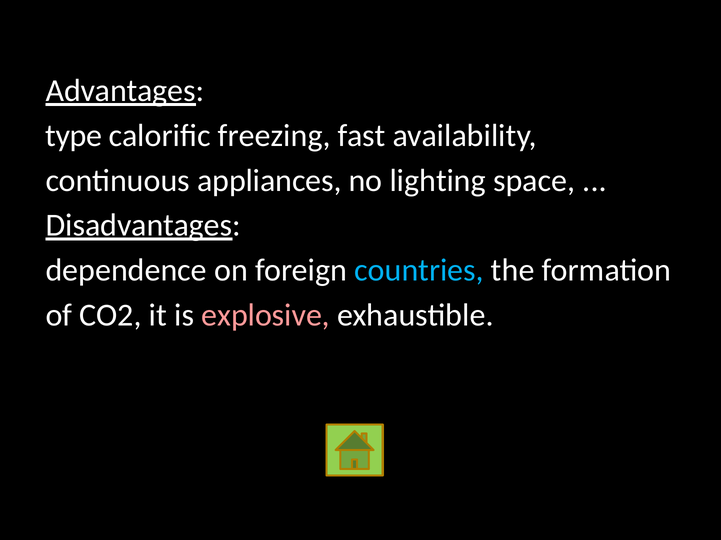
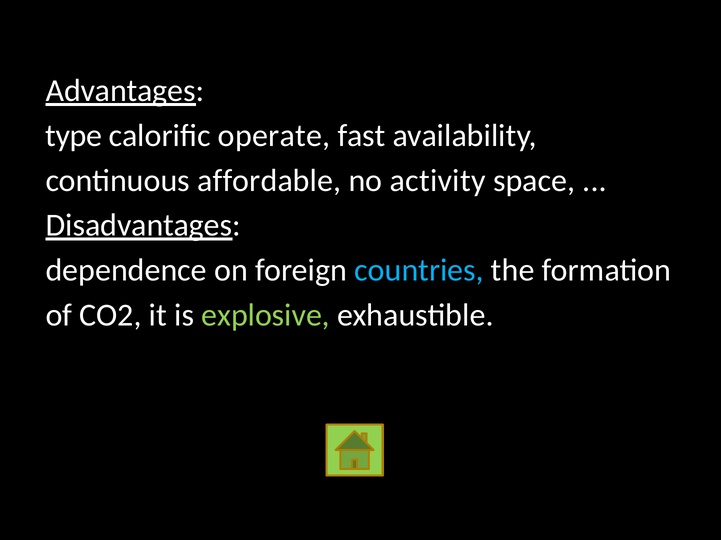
freezing: freezing -> operate
appliances: appliances -> affordable
lighting: lighting -> activity
explosive colour: pink -> light green
